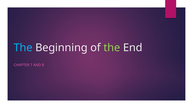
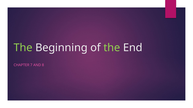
The at (23, 48) colour: light blue -> light green
